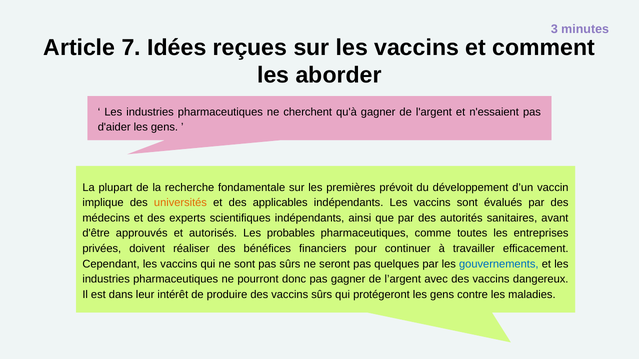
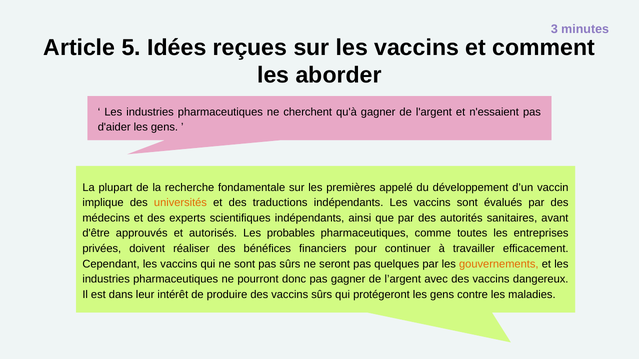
7: 7 -> 5
prévoit: prévoit -> appelé
applicables: applicables -> traductions
gouvernements colour: blue -> orange
